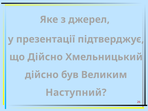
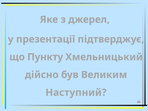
що Дійсно: Дійсно -> Пункту
